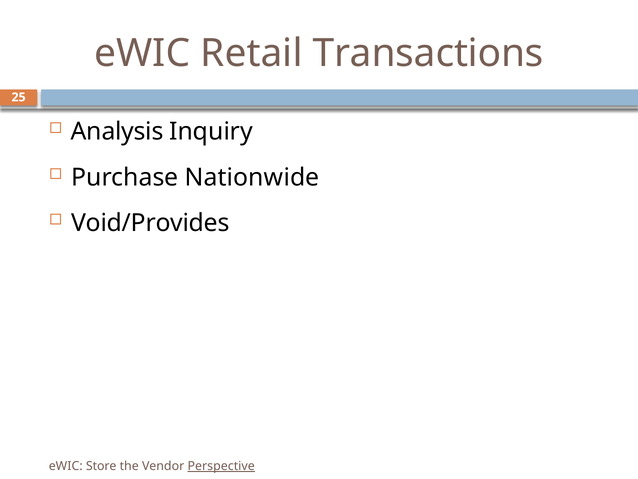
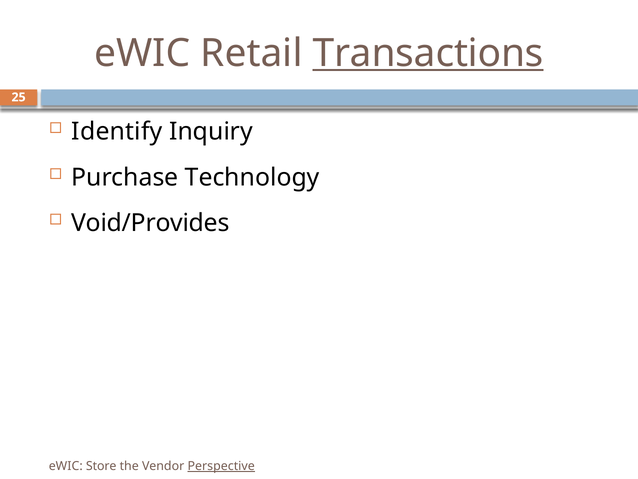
Transactions underline: none -> present
Analysis: Analysis -> Identify
Nationwide: Nationwide -> Technology
